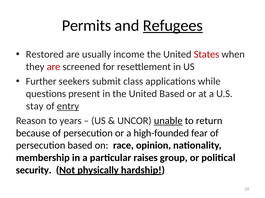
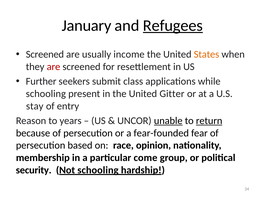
Permits: Permits -> January
Restored at (45, 55): Restored -> Screened
States colour: red -> orange
questions at (46, 94): questions -> schooling
United Based: Based -> Gitter
entry underline: present -> none
return underline: none -> present
high-founded: high-founded -> fear-founded
raises: raises -> come
Not physically: physically -> schooling
